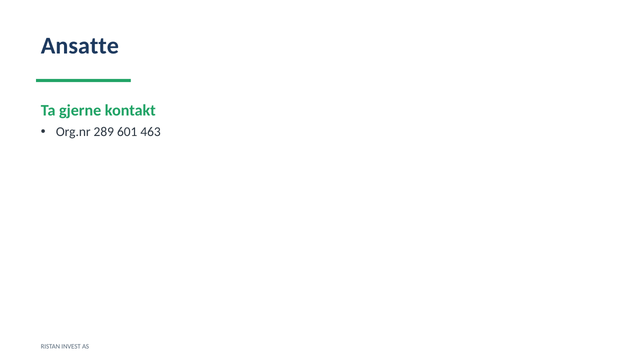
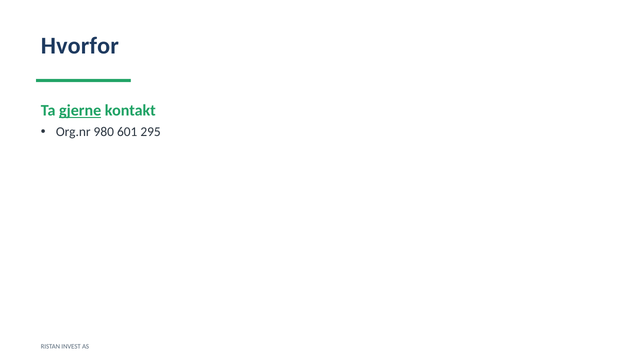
Ansatte: Ansatte -> Hvorfor
gjerne underline: none -> present
289: 289 -> 980
463: 463 -> 295
